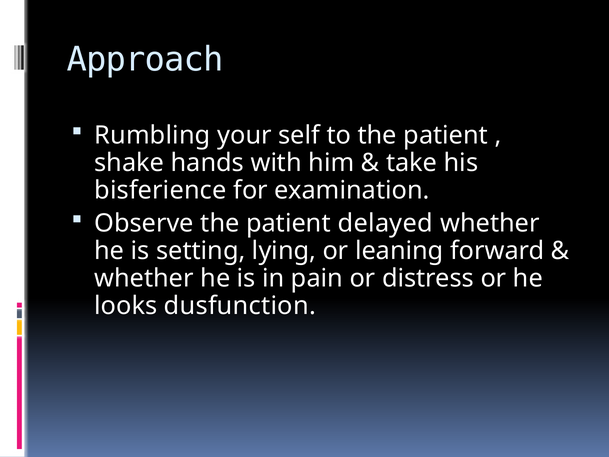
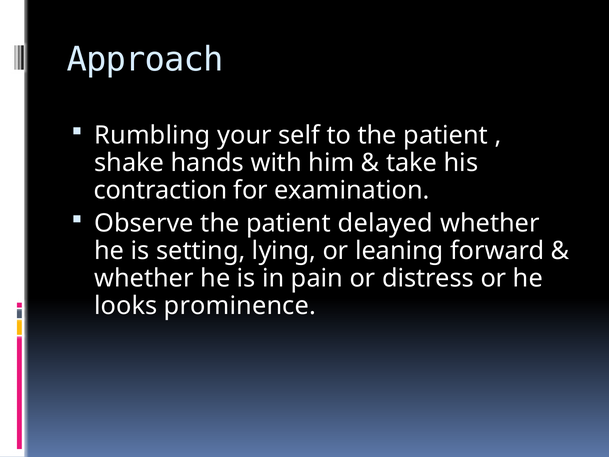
bisferience: bisferience -> contraction
dusfunction: dusfunction -> prominence
